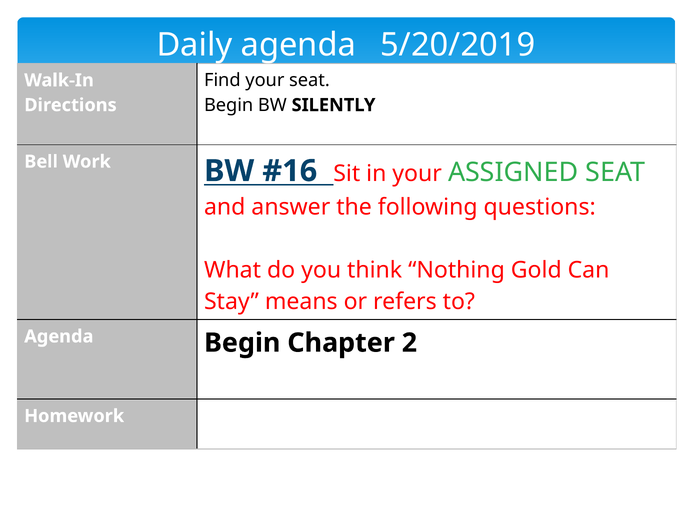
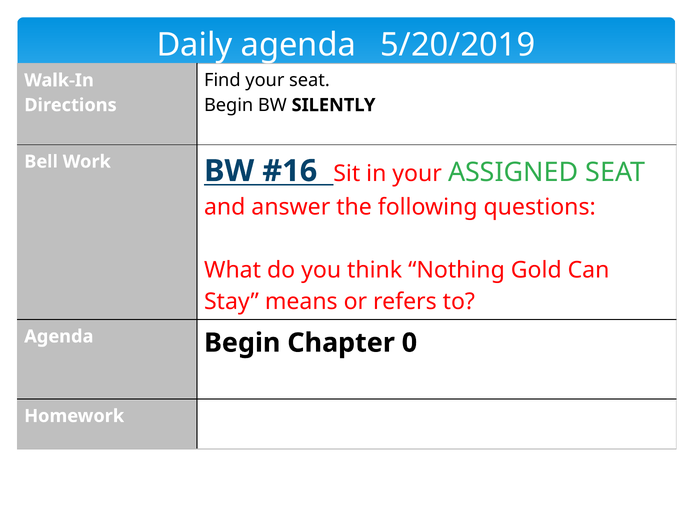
2: 2 -> 0
